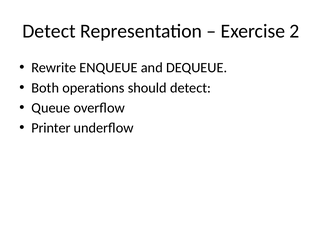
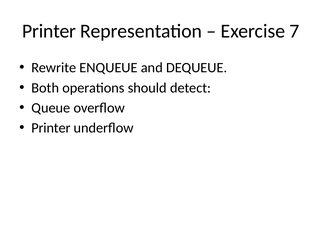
Detect at (49, 31): Detect -> Printer
2: 2 -> 7
